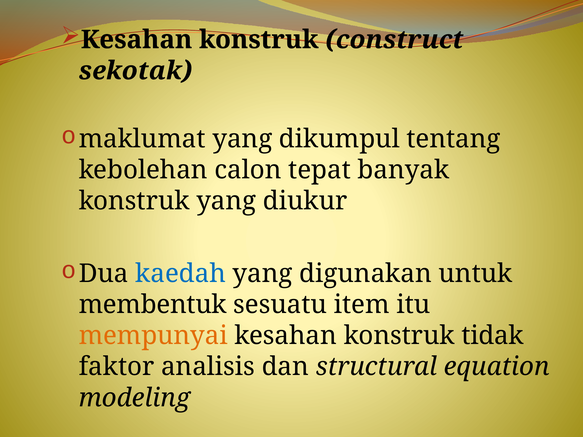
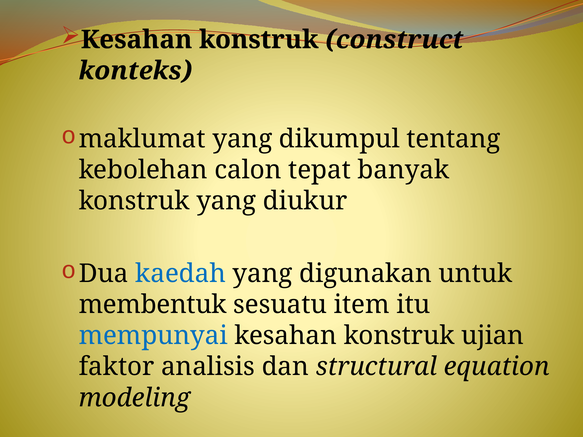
sekotak: sekotak -> konteks
mempunyai colour: orange -> blue
tidak: tidak -> ujian
